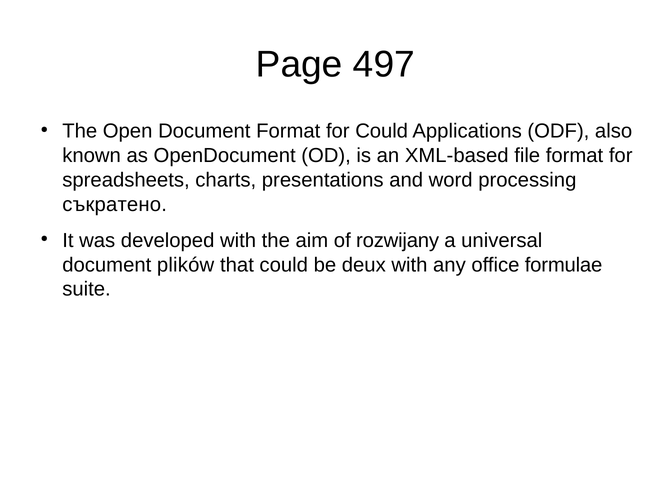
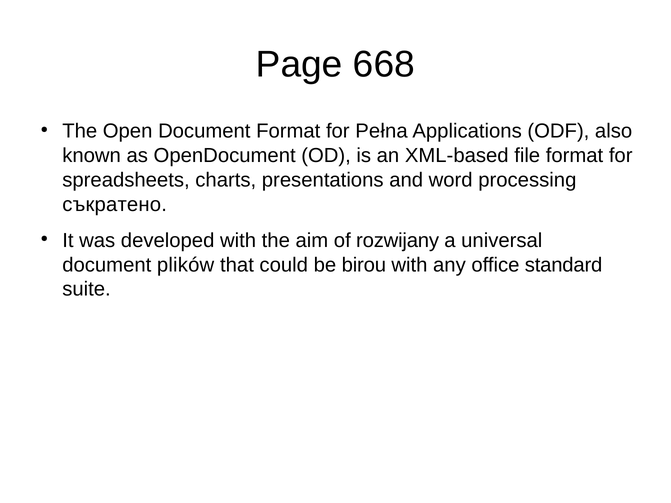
497: 497 -> 668
for Could: Could -> Pełna
deux: deux -> birou
formulae: formulae -> standard
